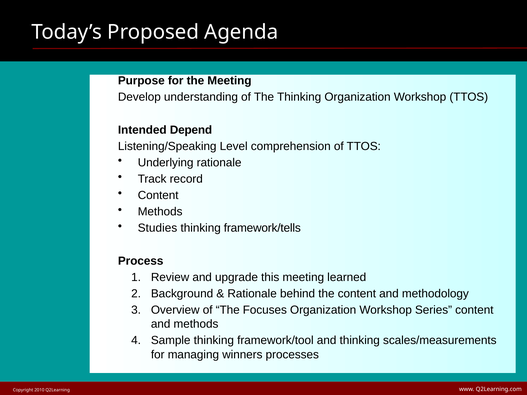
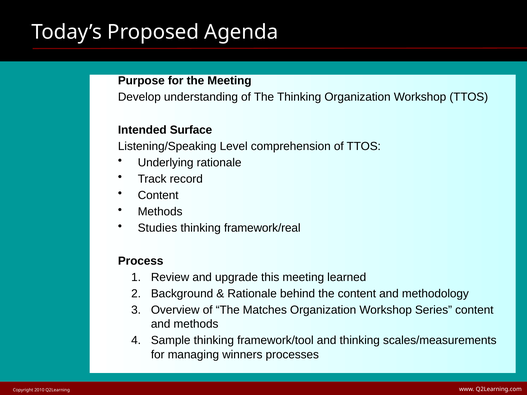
Depend: Depend -> Surface
framework/tells: framework/tells -> framework/real
Focuses: Focuses -> Matches
